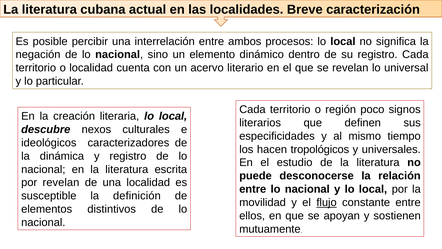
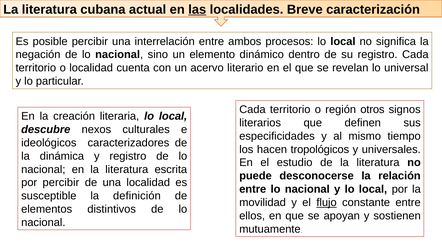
las underline: none -> present
poco: poco -> otros
por revelan: revelan -> percibir
